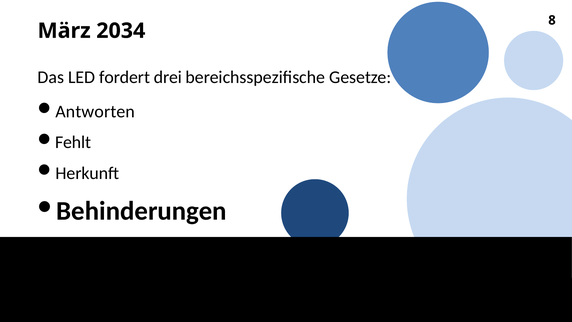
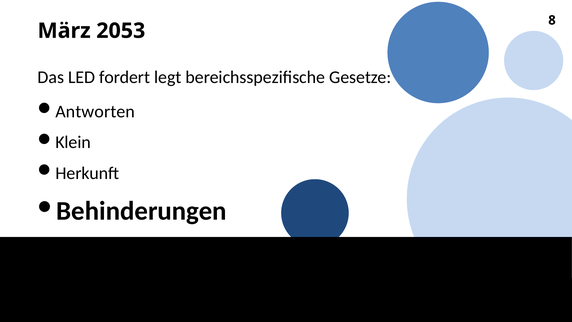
2034: 2034 -> 2053
drei: drei -> legt
Fehlt: Fehlt -> Klein
